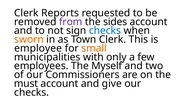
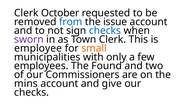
Reports: Reports -> October
from colour: purple -> blue
sides: sides -> issue
sworn colour: orange -> purple
Myself: Myself -> Found
must: must -> mins
